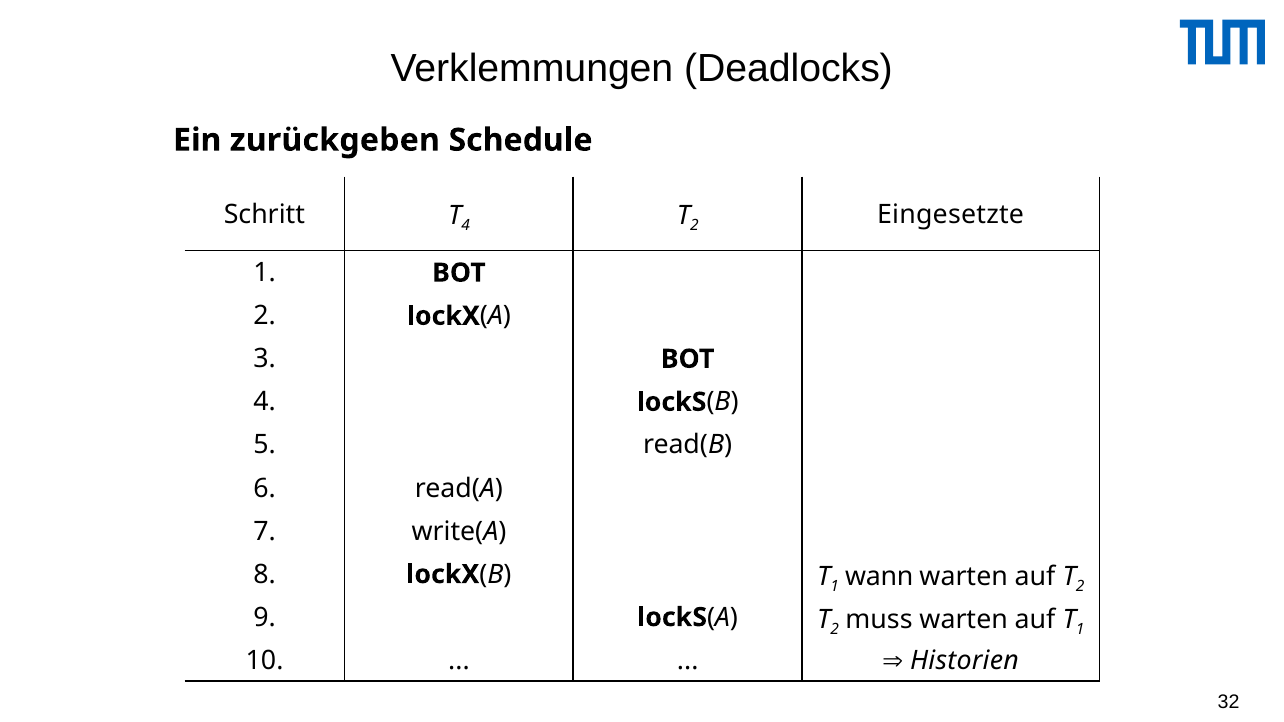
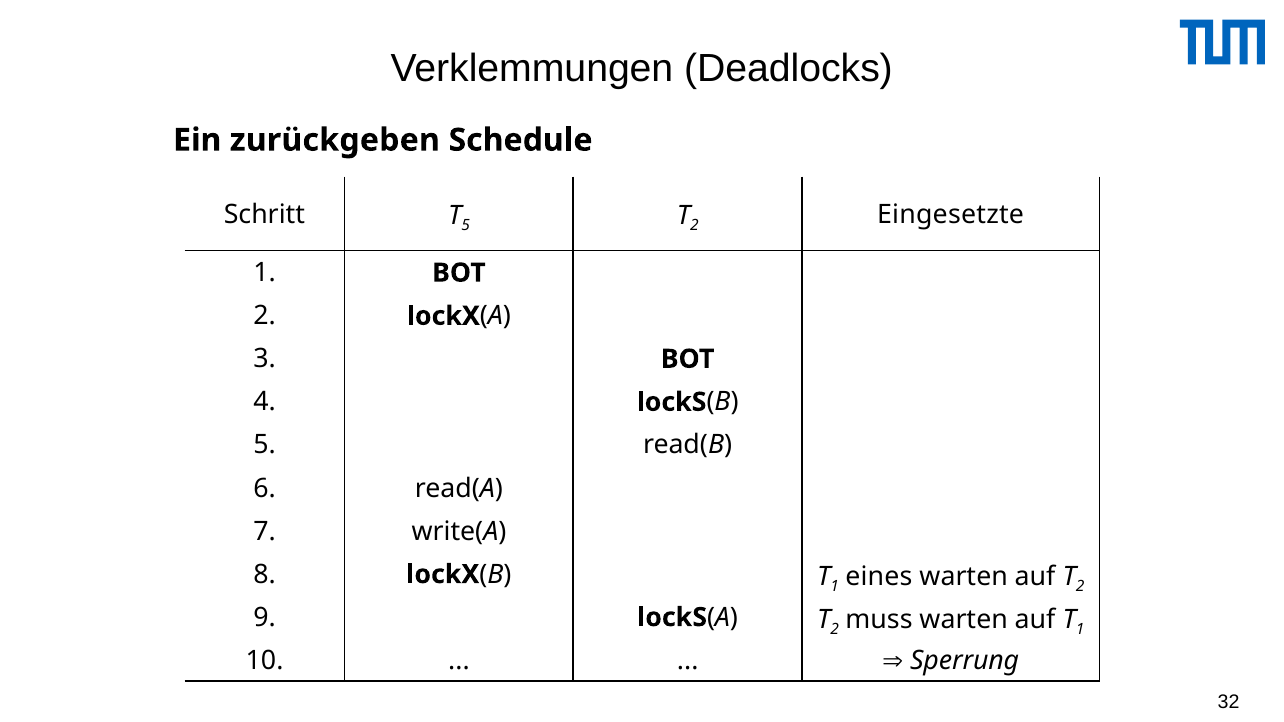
4 at (466, 226): 4 -> 5
wann: wann -> eines
Historien: Historien -> Sperrung
